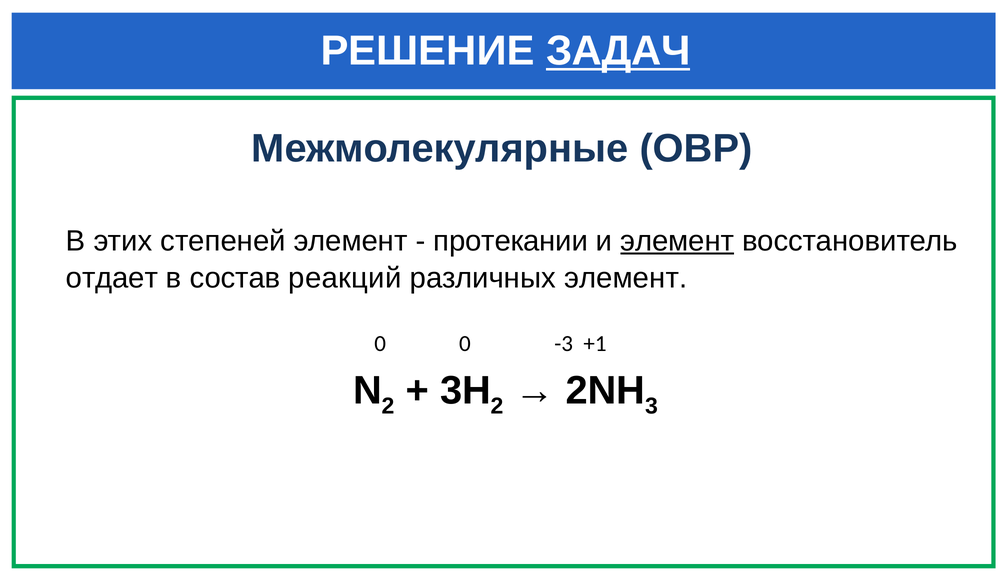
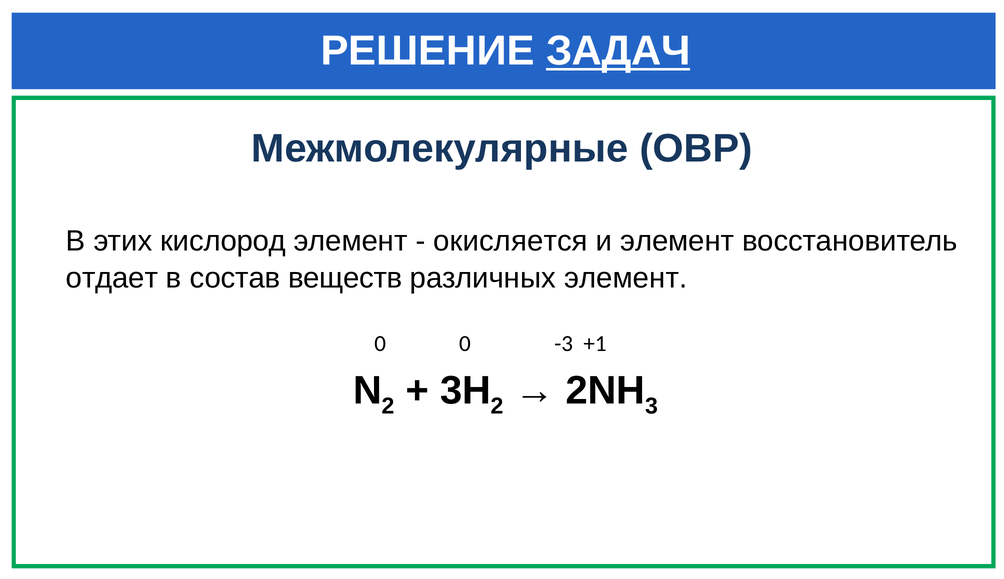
степеней: степеней -> кислород
протекании: протекании -> окисляется
элемент at (677, 241) underline: present -> none
реакций: реакций -> веществ
